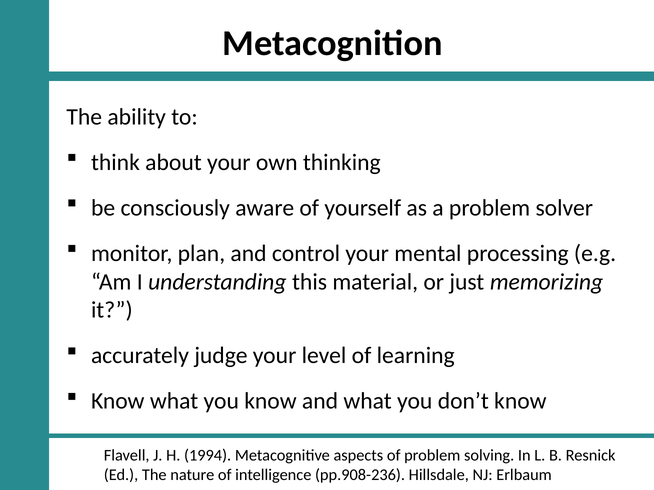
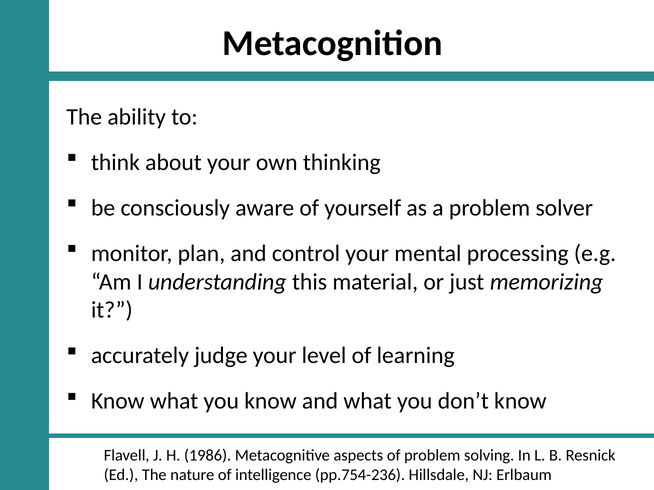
1994: 1994 -> 1986
pp.908-236: pp.908-236 -> pp.754-236
